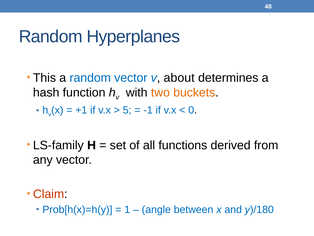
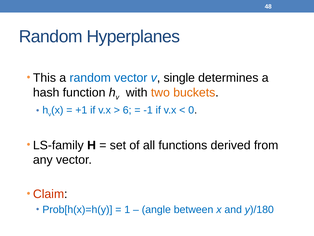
about: about -> single
5: 5 -> 6
